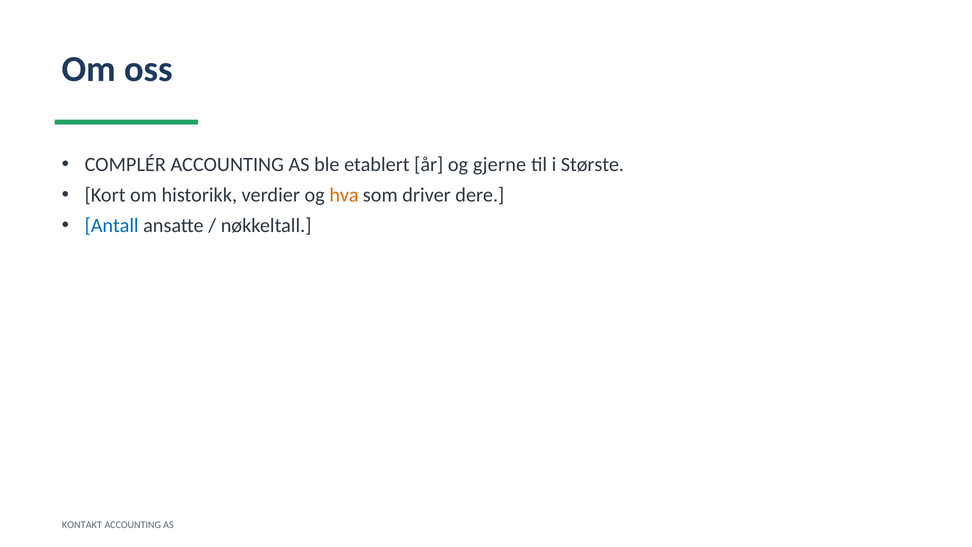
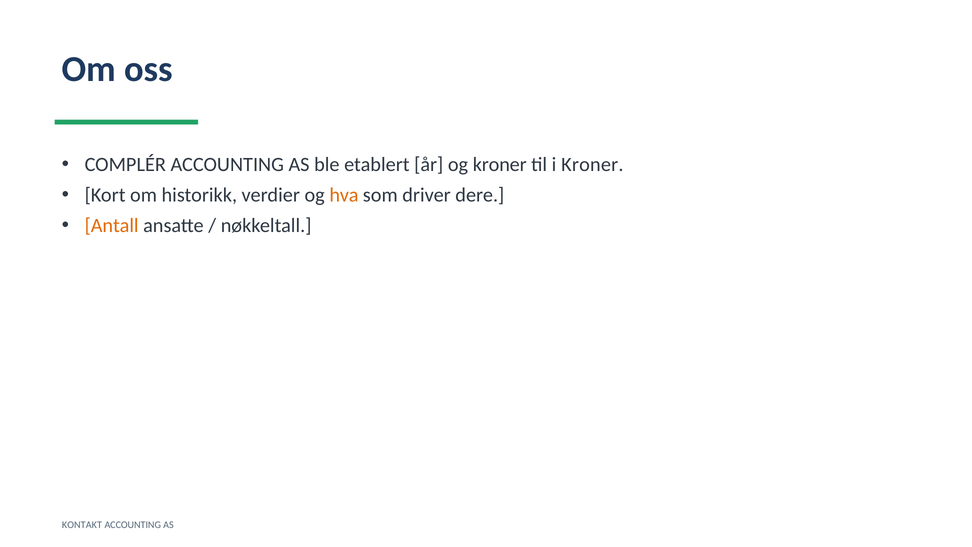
og gjerne: gjerne -> kroner
i Største: Største -> Kroner
Antall colour: blue -> orange
